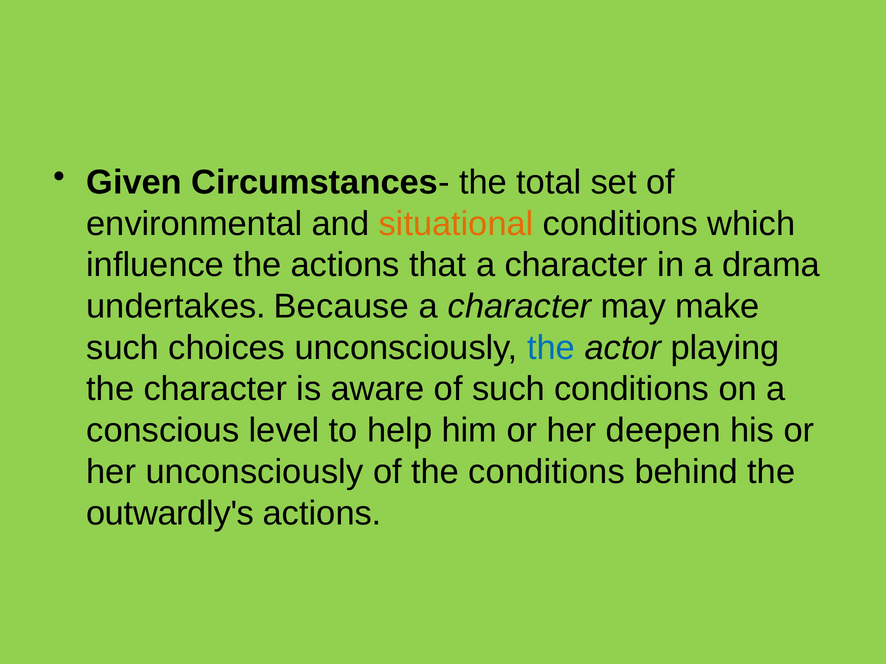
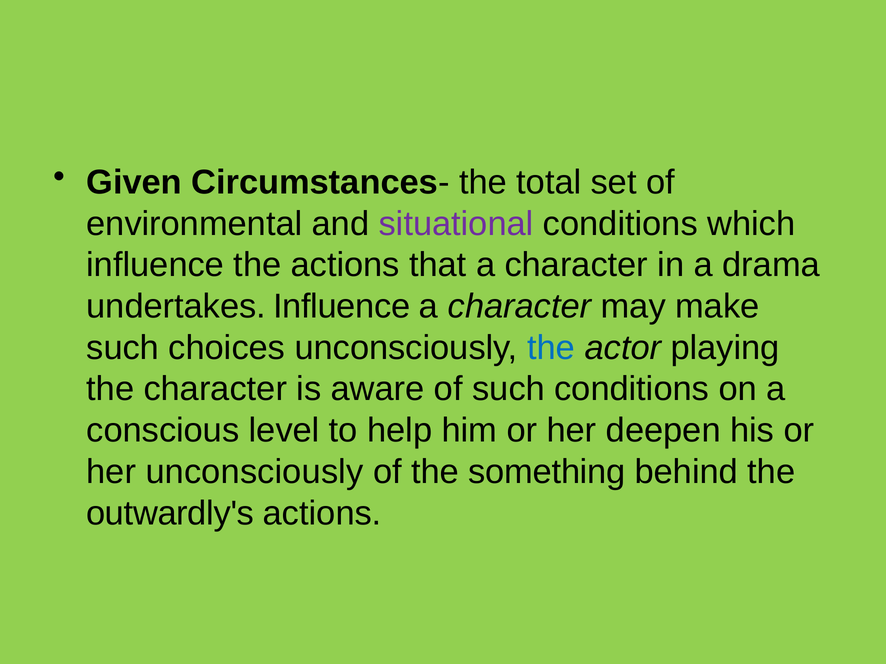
situational colour: orange -> purple
undertakes Because: Because -> Influence
the conditions: conditions -> something
